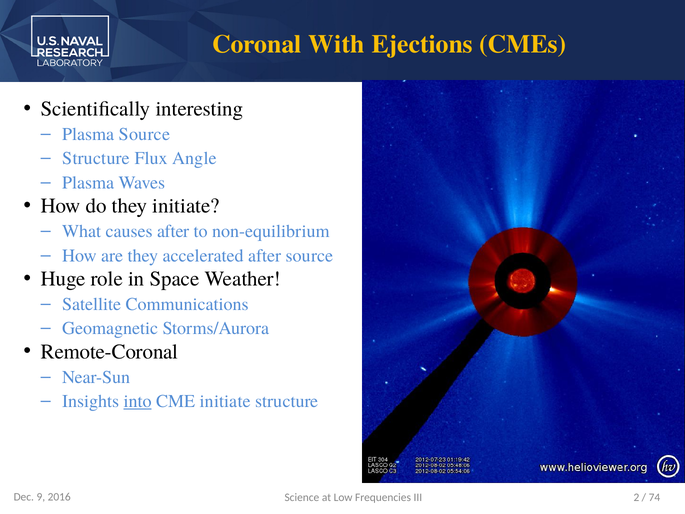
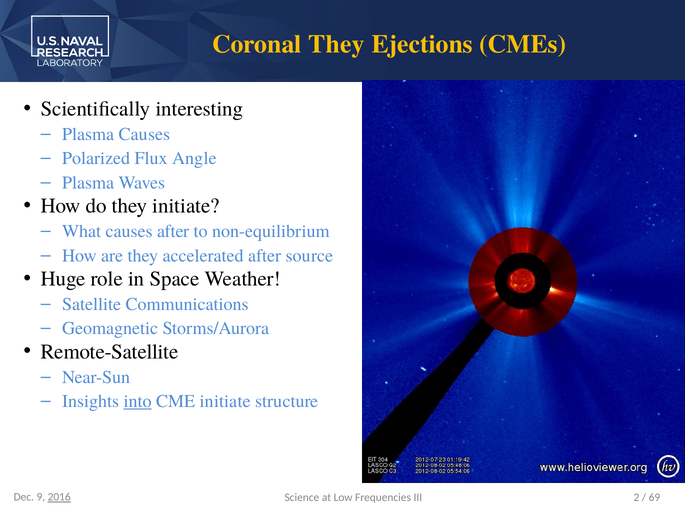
Coronal With: With -> They
Plasma Source: Source -> Causes
Structure at (96, 158): Structure -> Polarized
Remote-Coronal: Remote-Coronal -> Remote-Satellite
2016 underline: none -> present
74: 74 -> 69
